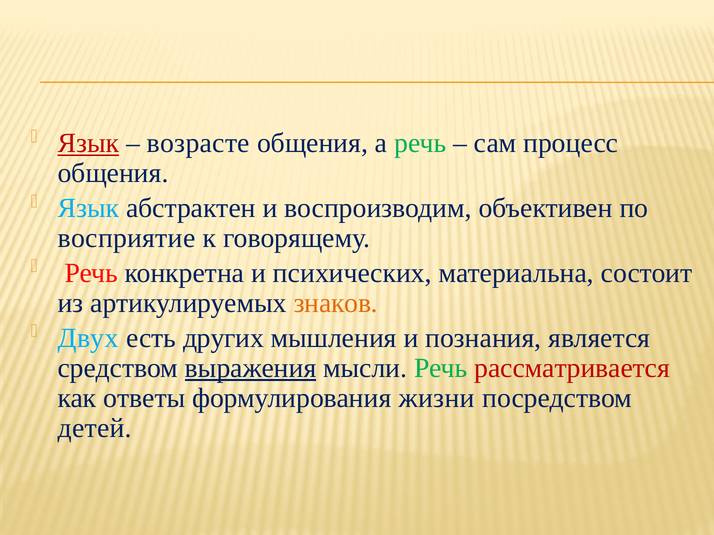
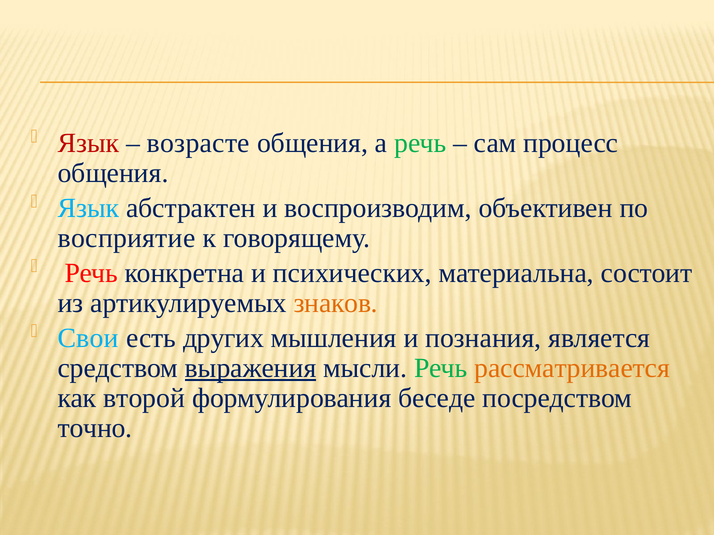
Язык at (88, 143) underline: present -> none
Двух: Двух -> Свои
рассматривается colour: red -> orange
ответы: ответы -> второй
жизни: жизни -> беседе
детей: детей -> точно
